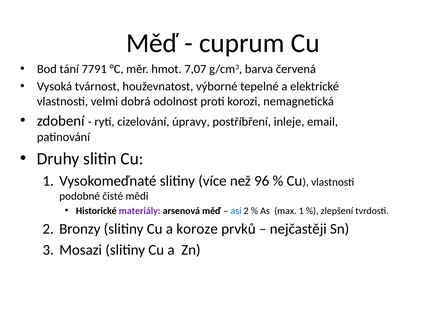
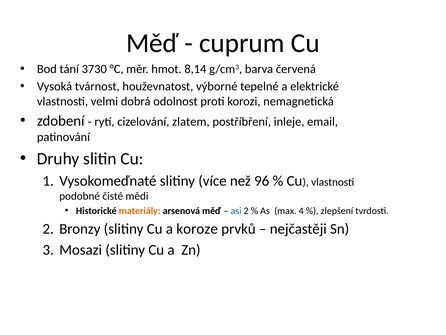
7791: 7791 -> 3730
7,07: 7,07 -> 8,14
úpravy: úpravy -> zlatem
materiály colour: purple -> orange
max 1: 1 -> 4
